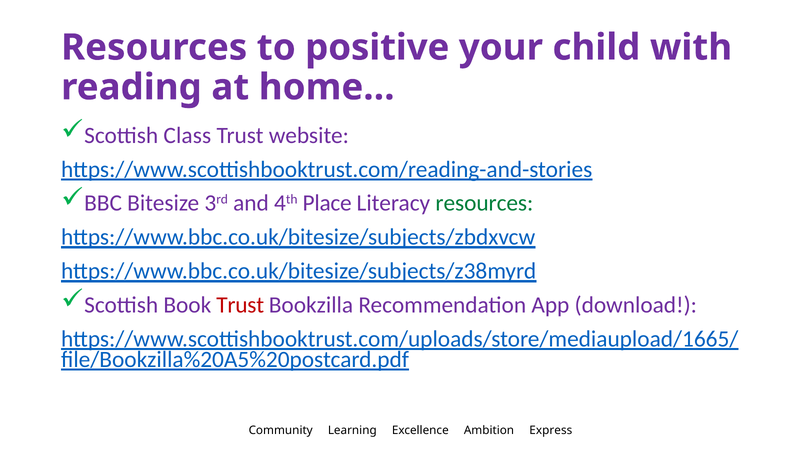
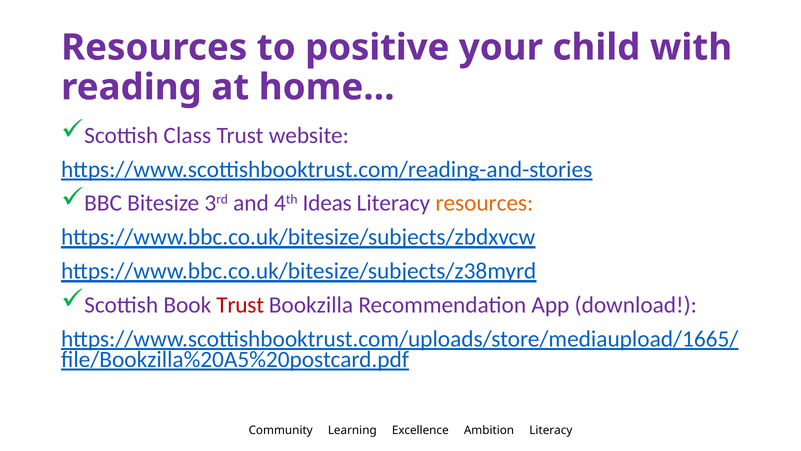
Place: Place -> Ideas
resources at (484, 203) colour: green -> orange
Ambition Express: Express -> Literacy
